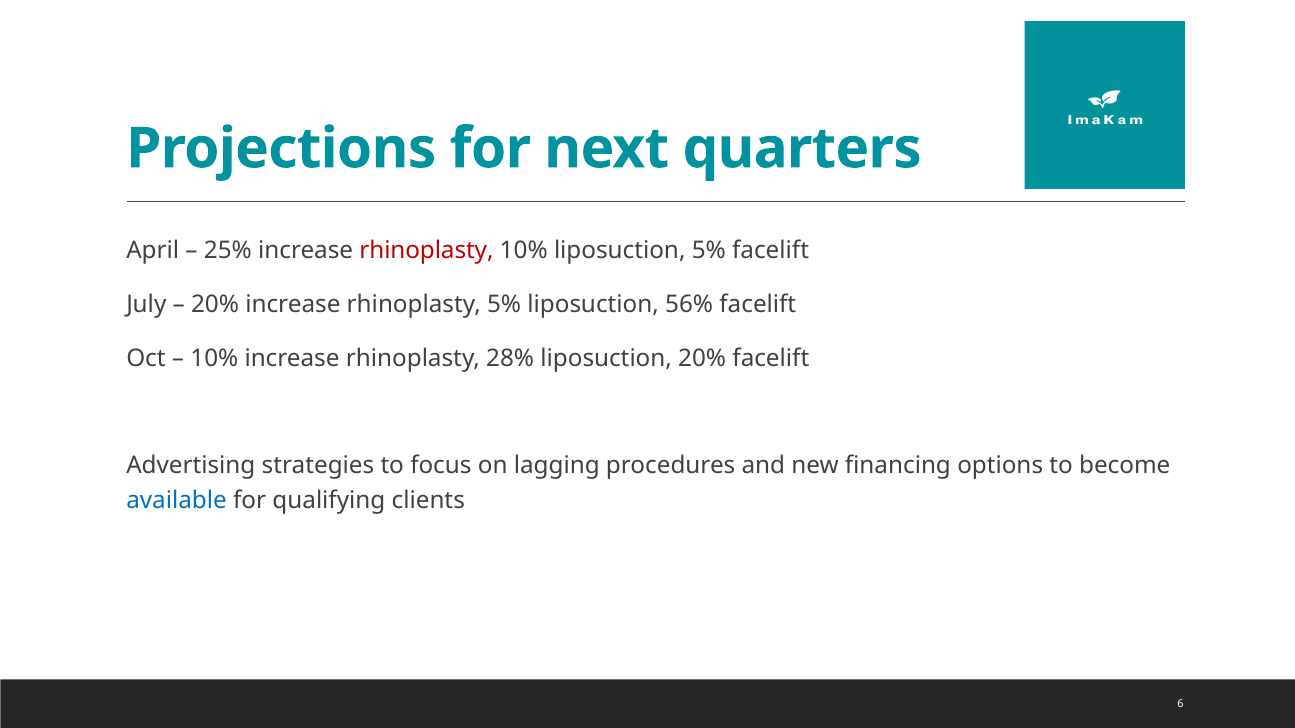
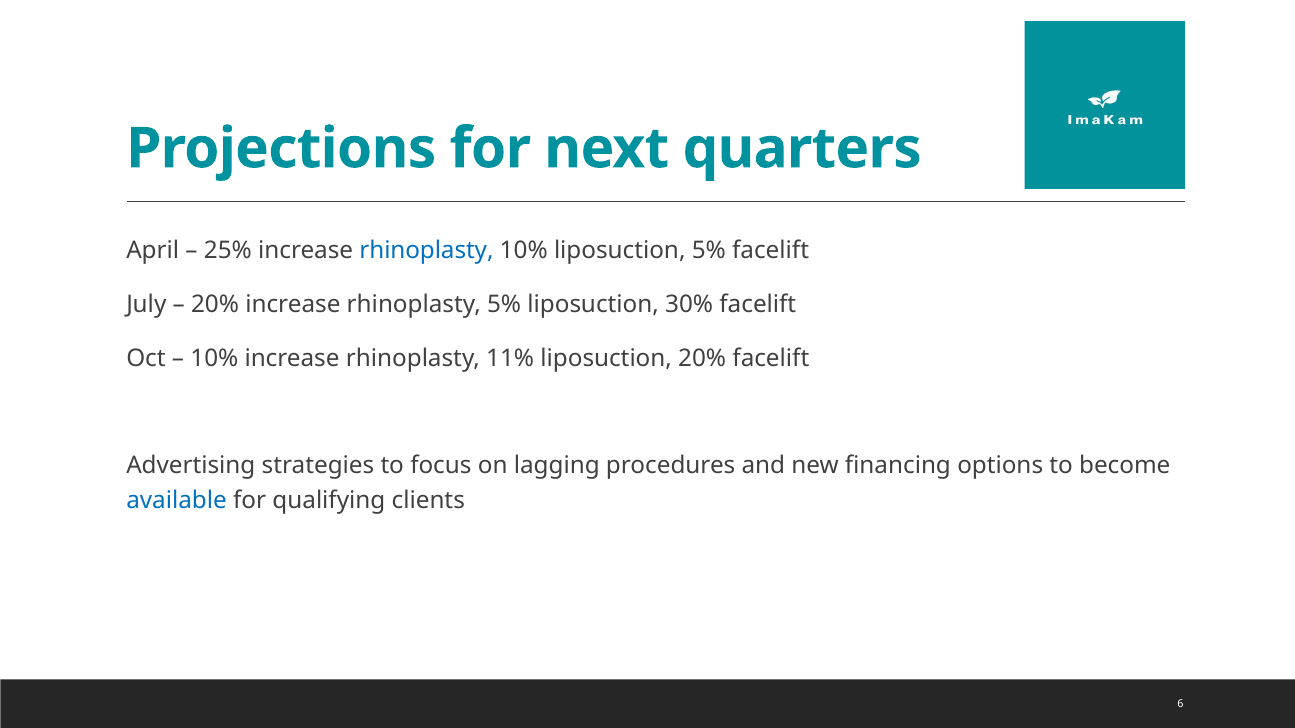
rhinoplasty at (426, 251) colour: red -> blue
56%: 56% -> 30%
28%: 28% -> 11%
